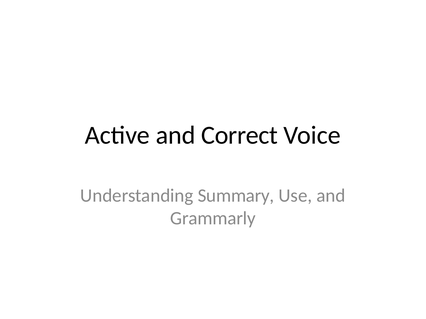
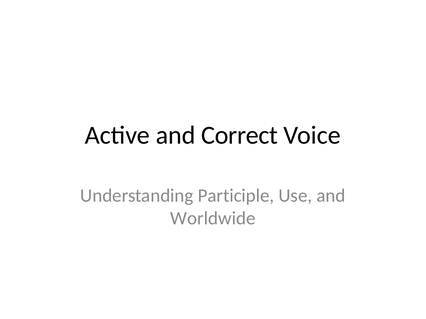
Summary: Summary -> Participle
Grammarly: Grammarly -> Worldwide
